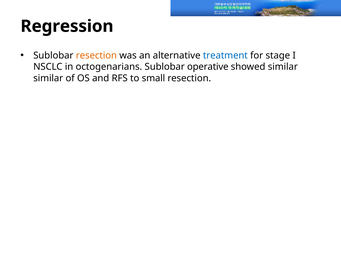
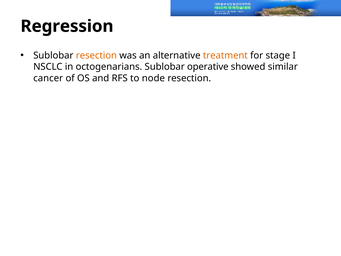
treatment colour: blue -> orange
similar at (48, 78): similar -> cancer
small: small -> node
